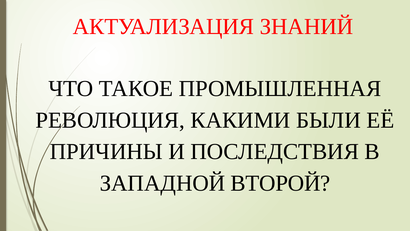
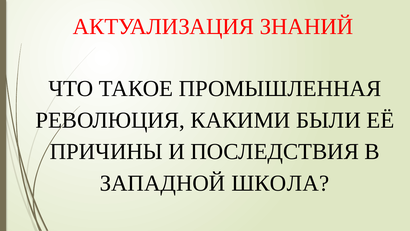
ВТОРОЙ: ВТОРОЙ -> ШКОЛА
